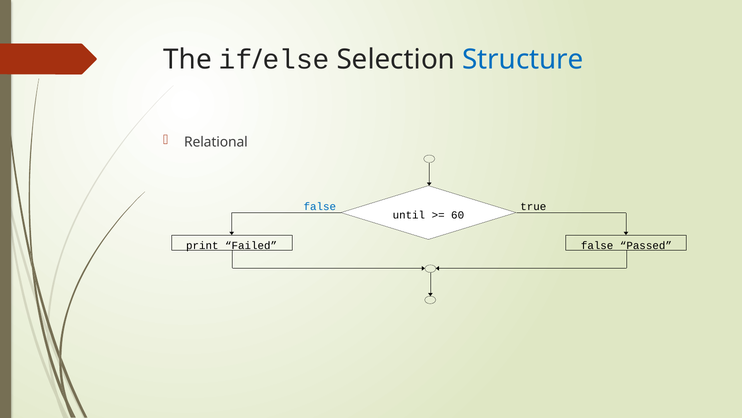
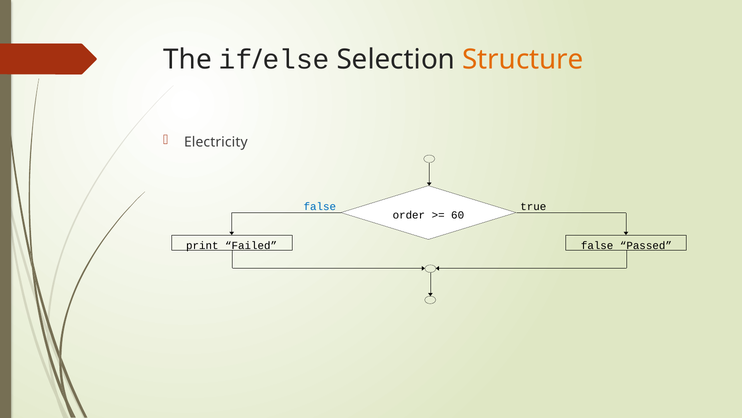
Structure colour: blue -> orange
Relational: Relational -> Electricity
until: until -> order
